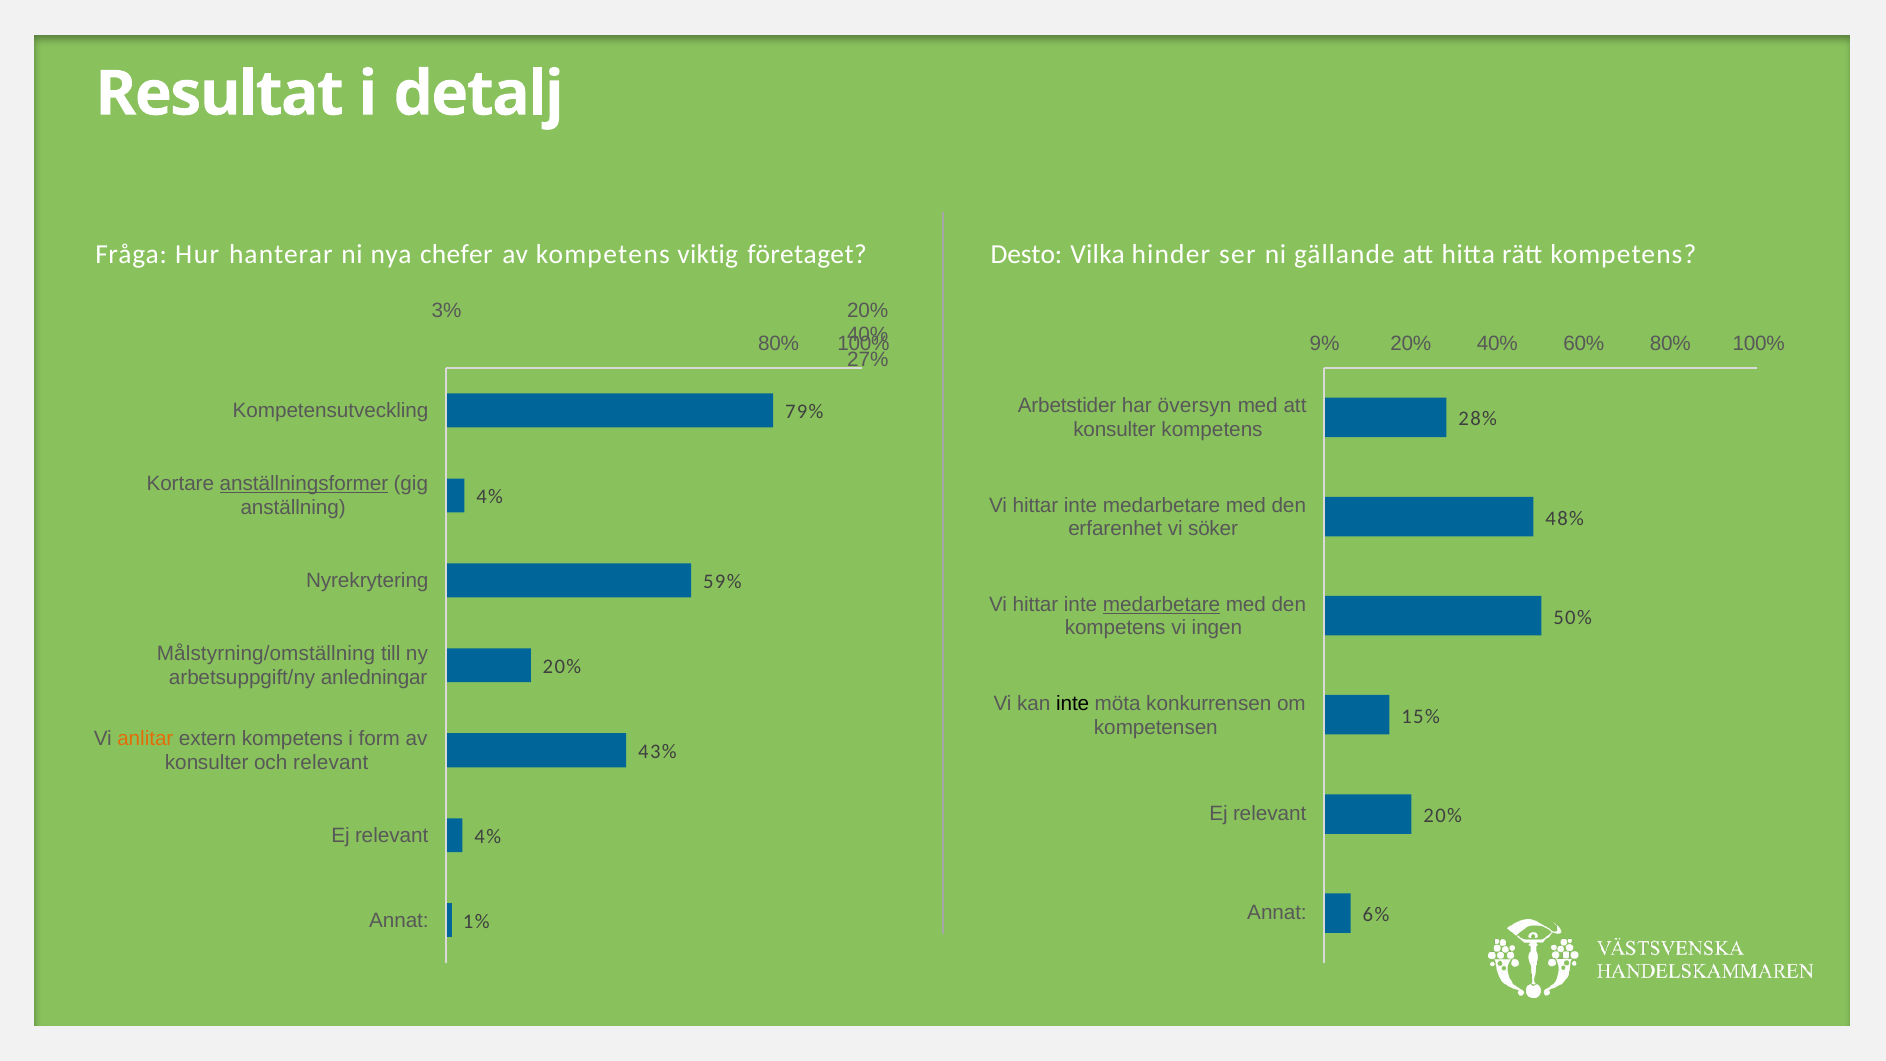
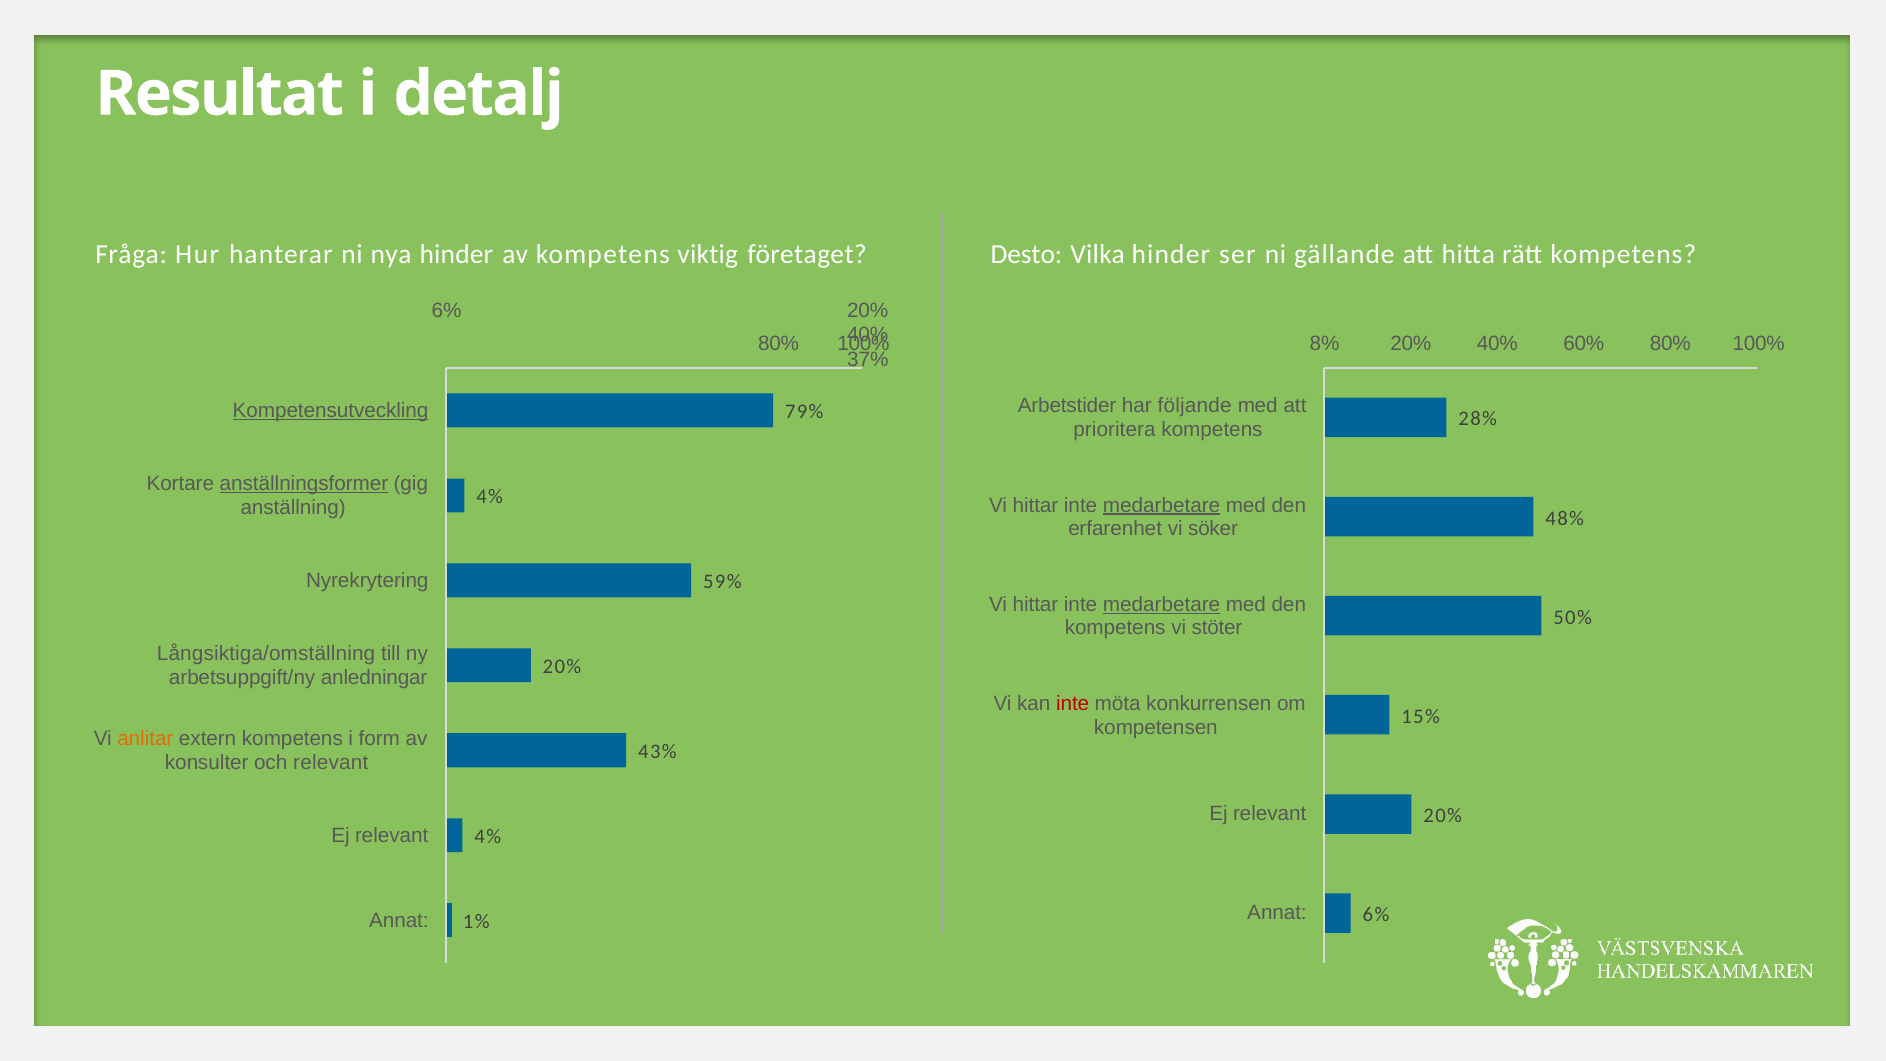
nya chefer: chefer -> hinder
3% at (447, 310): 3% -> 6%
9%: 9% -> 8%
27%: 27% -> 37%
översyn: översyn -> följande
Kompetensutveckling underline: none -> present
konsulter at (1115, 430): konsulter -> prioritera
medarbetare at (1162, 505) underline: none -> present
ingen: ingen -> stöter
Målstyrning/omställning: Målstyrning/omställning -> Långsiktiga/omställning
inte at (1073, 703) colour: black -> red
